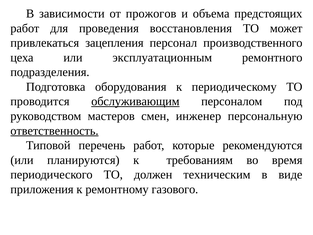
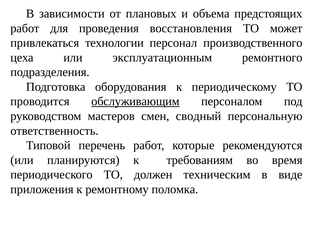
прожогов: прожогов -> плановых
зацепления: зацепления -> технологии
инженер: инженер -> сводный
ответственность underline: present -> none
газового: газового -> поломка
